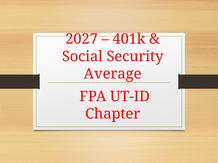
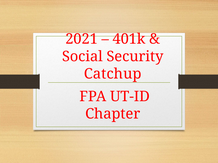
2027: 2027 -> 2021
Average: Average -> Catchup
